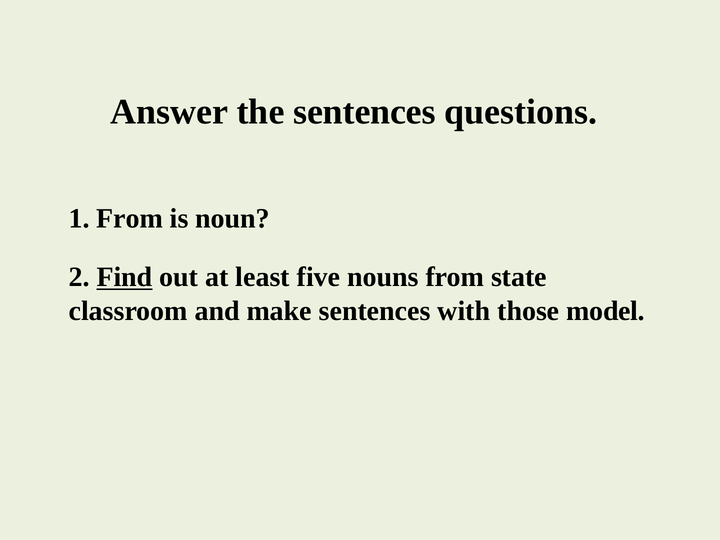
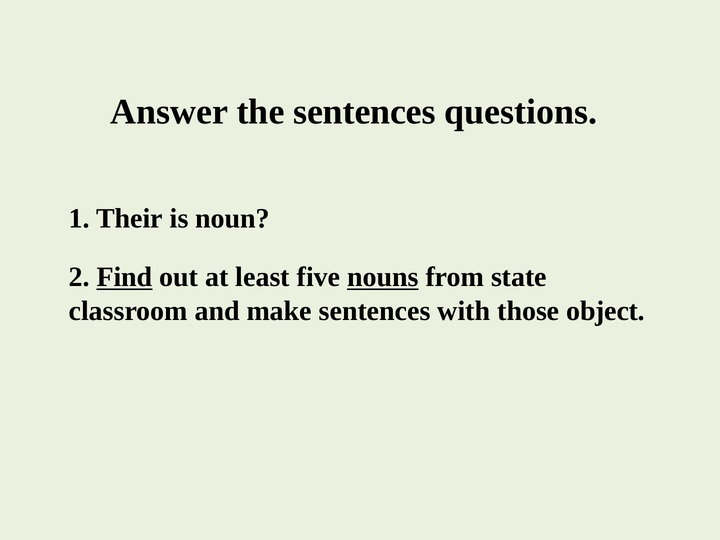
1 From: From -> Their
nouns underline: none -> present
model: model -> object
